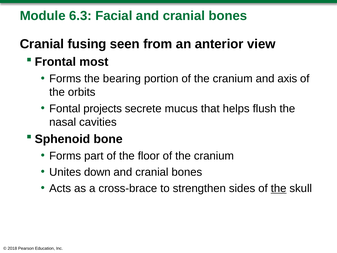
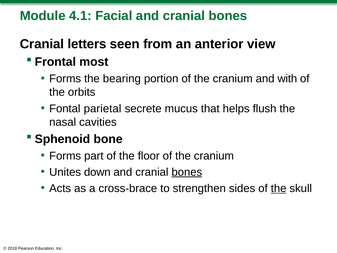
6.3: 6.3 -> 4.1
fusing: fusing -> letters
axis: axis -> with
projects: projects -> parietal
bones at (187, 172) underline: none -> present
